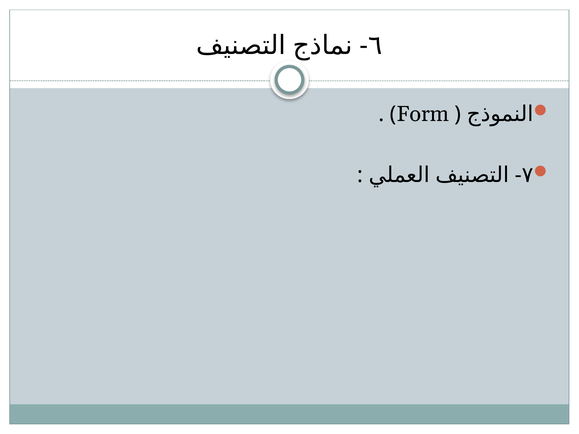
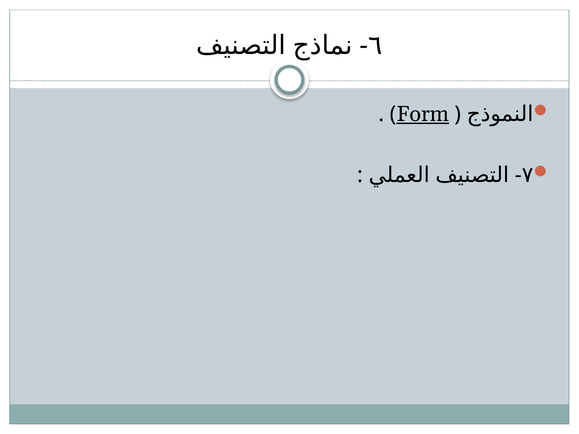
Form underline: none -> present
